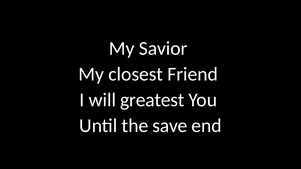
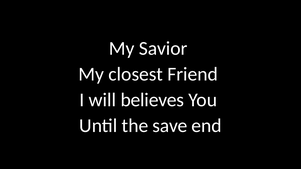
greatest: greatest -> believes
